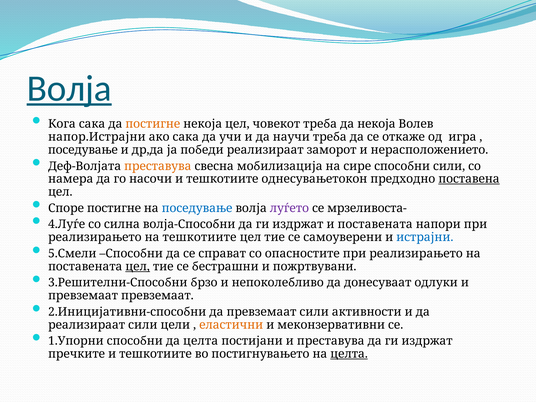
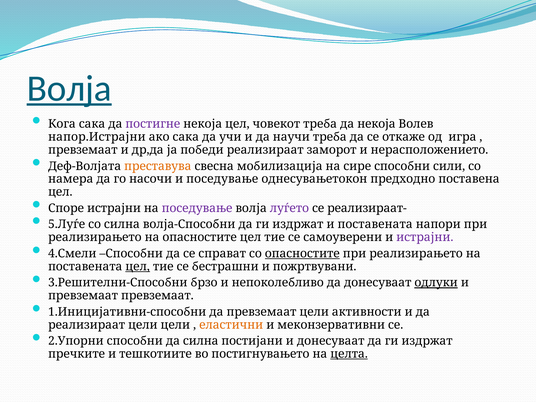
постигне at (153, 124) colour: orange -> purple
поседување at (83, 150): поседување -> превземаат
насочи и тешкотиите: тешкотиите -> поседување
поставена underline: present -> none
Споре постигне: постигне -> истрајни
поседување at (197, 208) colour: blue -> purple
мрзеливоста-: мрзеливоста- -> реализираат-
4.Луѓе: 4.Луѓе -> 5.Луѓе
на тешкотиите: тешкотиите -> опасностите
истрајни at (425, 237) colour: blue -> purple
5.Смели: 5.Смели -> 4.Смели
опасностите at (302, 254) underline: none -> present
одлуки underline: none -> present
2.Иницијативни-способни: 2.Иницијативни-способни -> 1.Иницијативни-способни
превземаат сили: сили -> цели
реализираат сили: сили -> цели
1.Упорни: 1.Упорни -> 2.Упорни
да целта: целта -> силна
и преставува: преставува -> донесуваат
